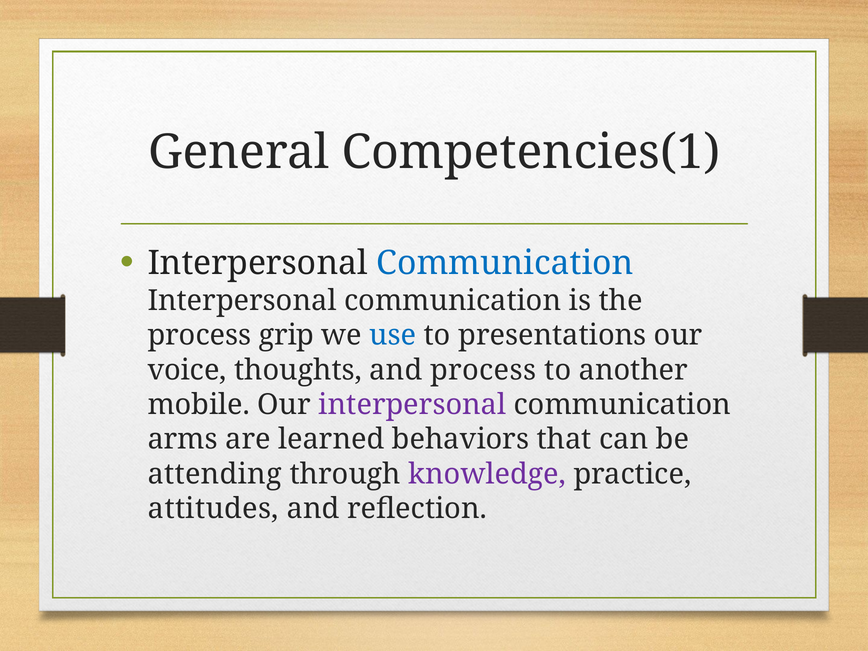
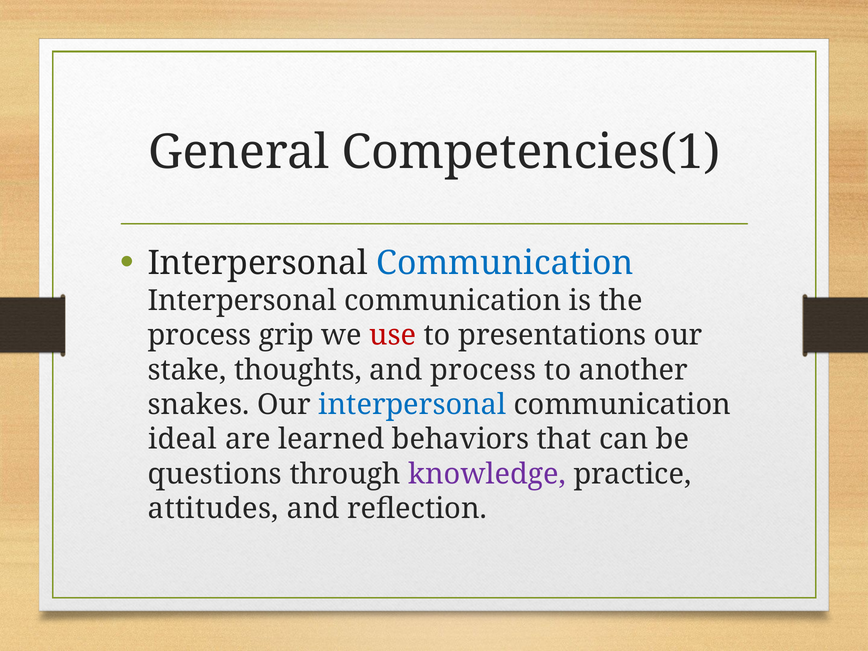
use colour: blue -> red
voice: voice -> stake
mobile: mobile -> snakes
interpersonal at (412, 405) colour: purple -> blue
arms: arms -> ideal
attending: attending -> questions
